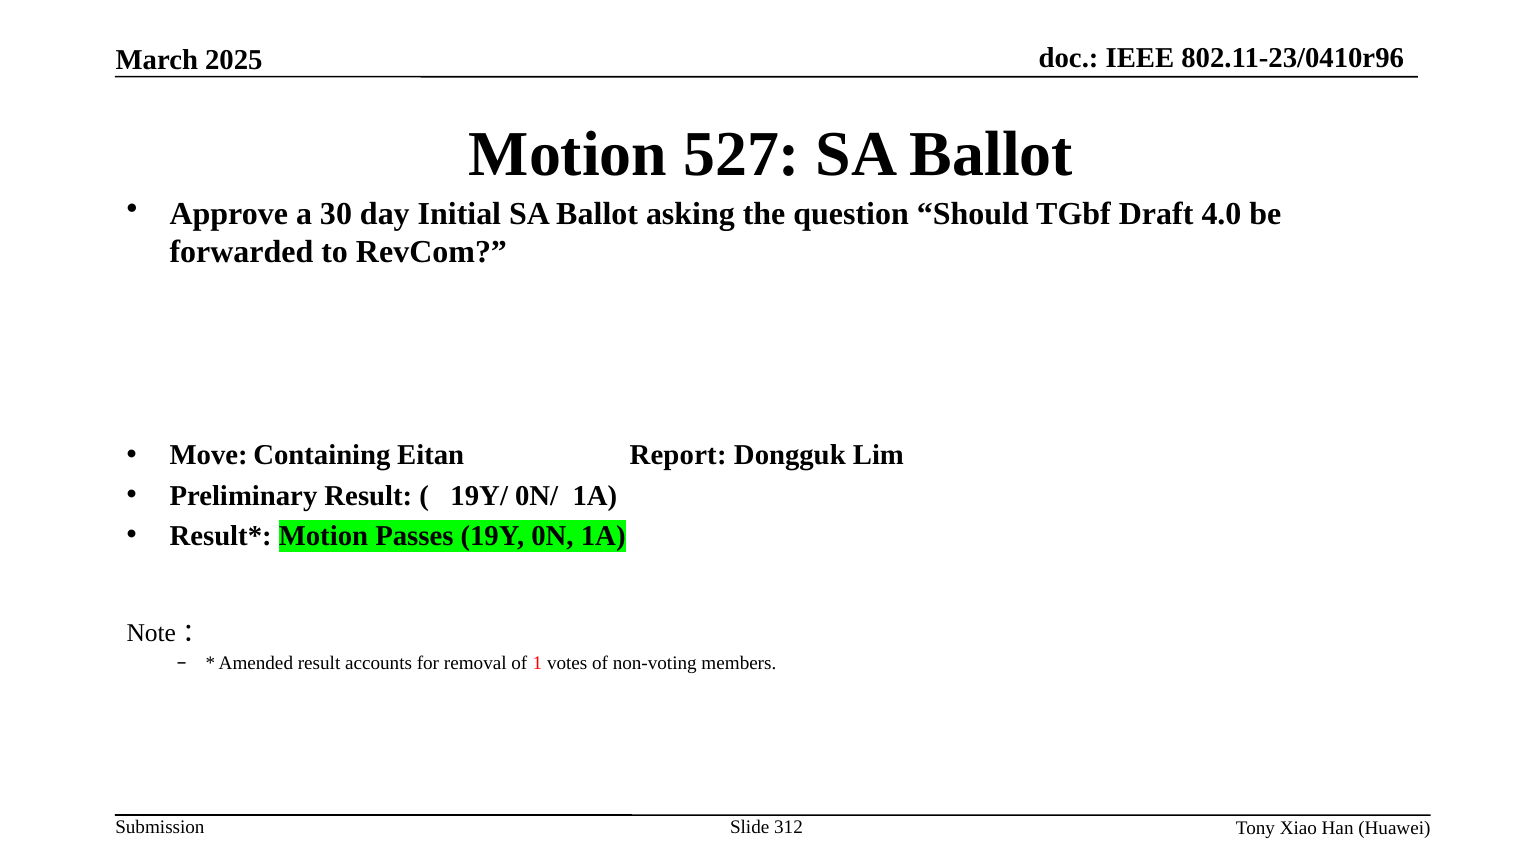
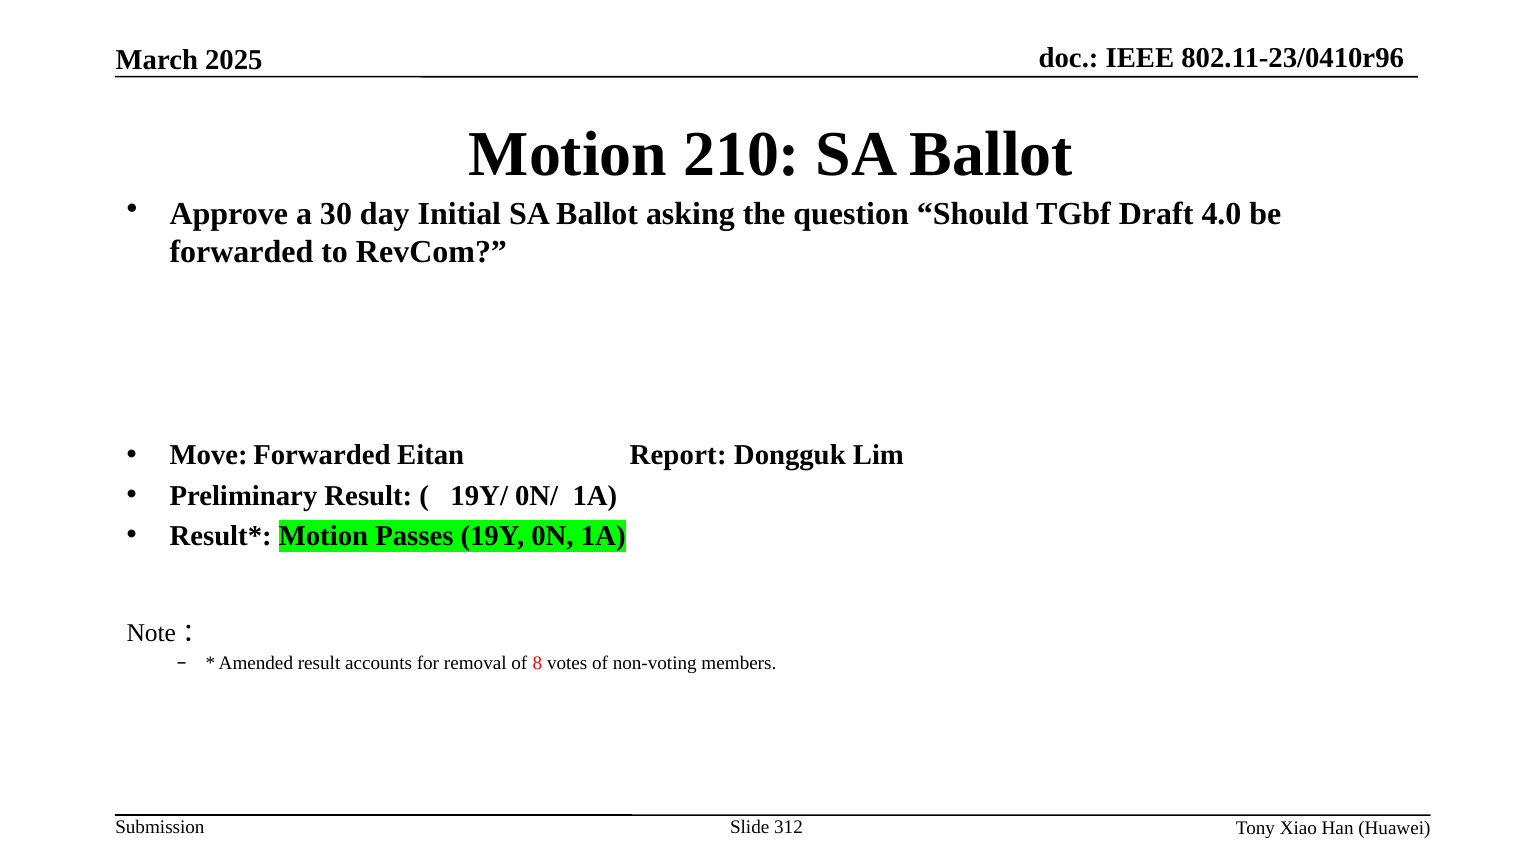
527: 527 -> 210
Move Containing: Containing -> Forwarded
1: 1 -> 8
